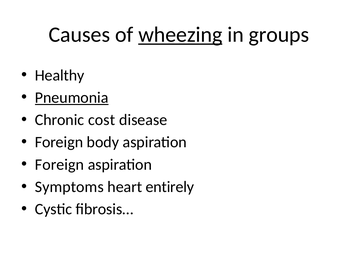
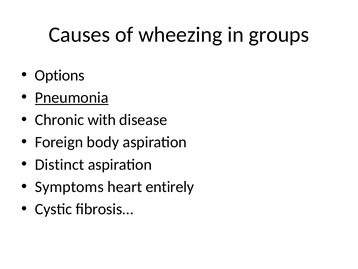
wheezing underline: present -> none
Healthy: Healthy -> Options
cost: cost -> with
Foreign at (59, 164): Foreign -> Distinct
